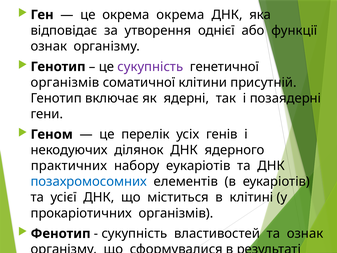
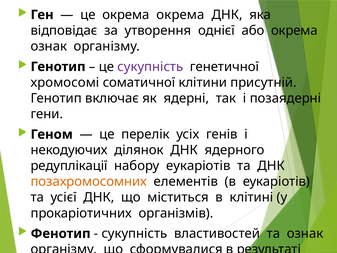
або функції: функції -> окрема
організмів at (65, 82): організмів -> хромосомі
практичних: практичних -> редуплікації
позахромосомних colour: blue -> orange
